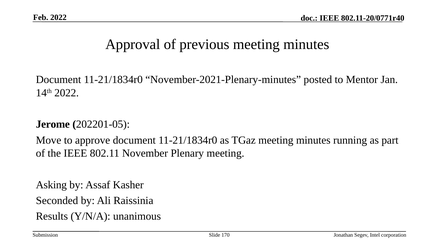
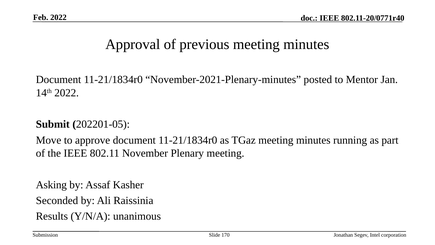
Jerome: Jerome -> Submit
